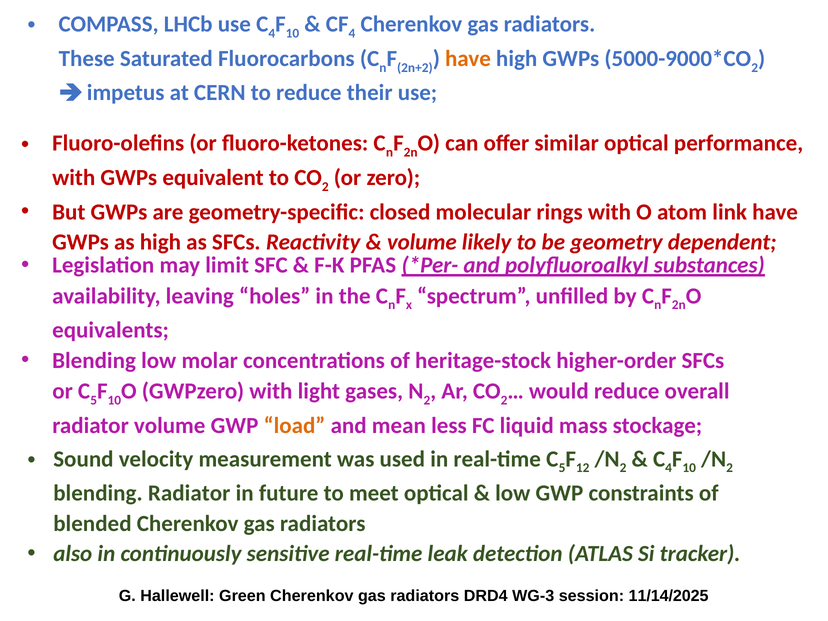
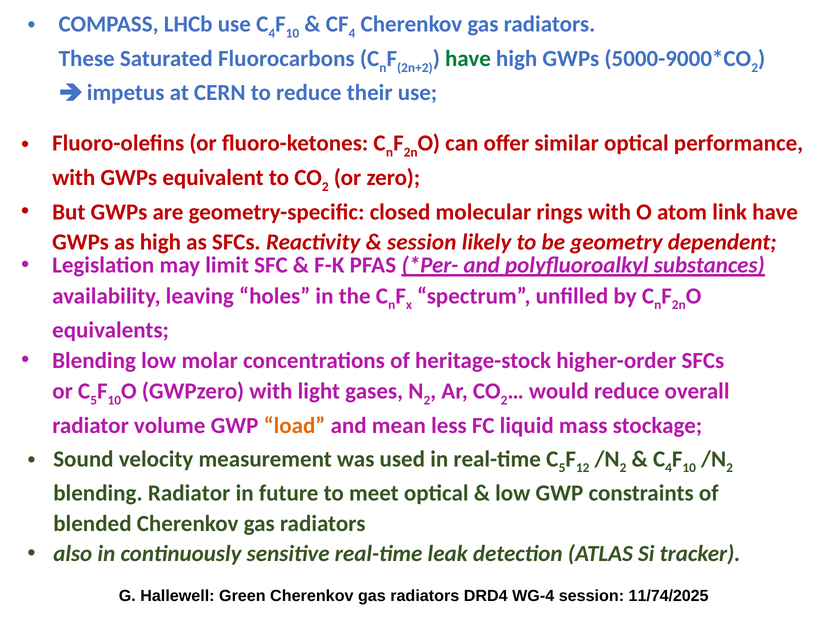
have at (468, 59) colour: orange -> green
volume at (422, 242): volume -> session
WG-3: WG-3 -> WG-4
11/14/2025: 11/14/2025 -> 11/74/2025
